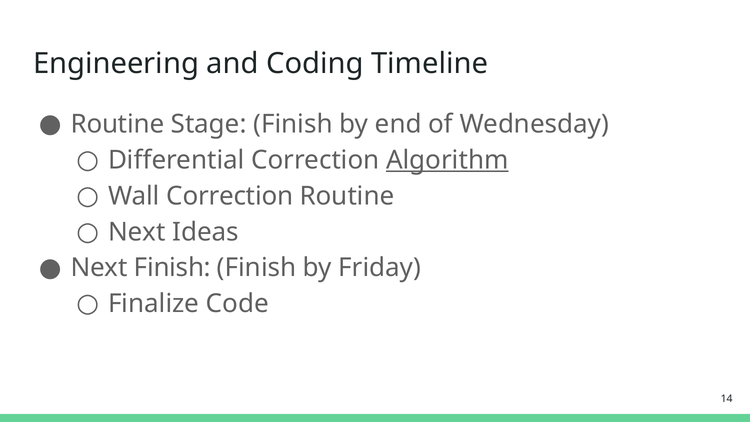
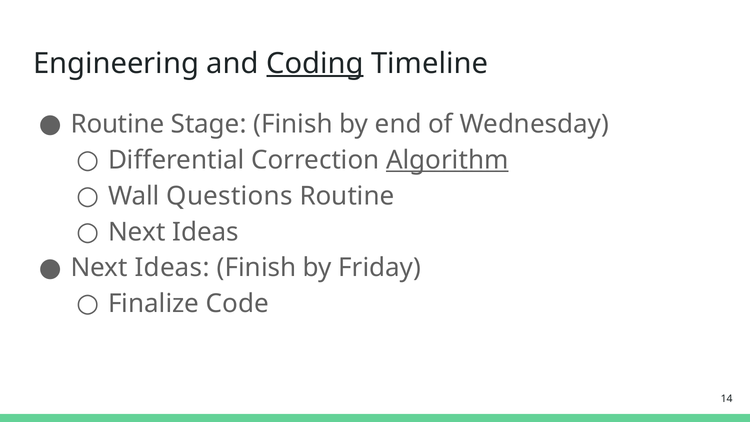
Coding underline: none -> present
Wall Correction: Correction -> Questions
Finish at (172, 268): Finish -> Ideas
